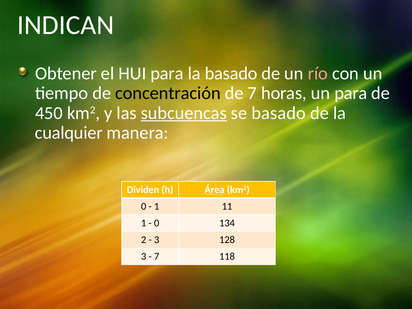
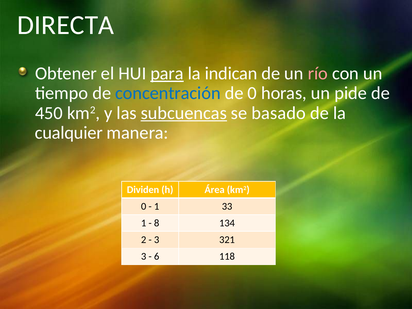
INDICAN: INDICAN -> DIRECTA
para at (167, 73) underline: none -> present
la basado: basado -> indican
concentración colour: black -> blue
de 7: 7 -> 0
un para: para -> pide
Área underline: present -> none
11: 11 -> 33
0 at (157, 223): 0 -> 8
128: 128 -> 321
7 at (157, 257): 7 -> 6
